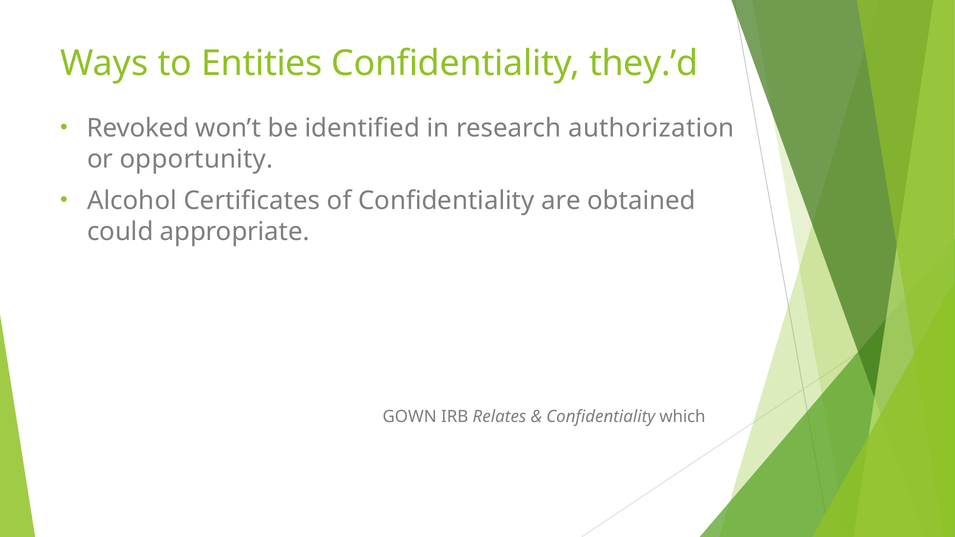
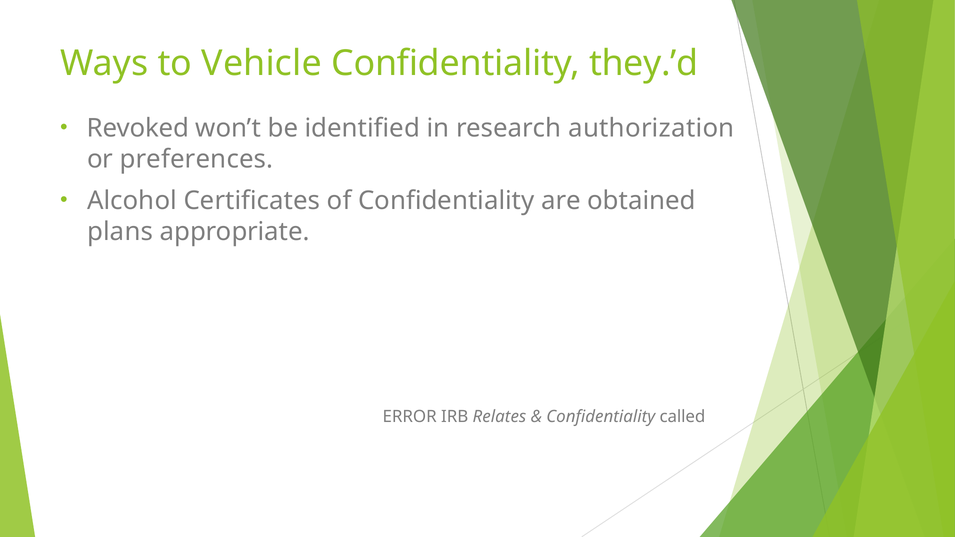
Entities: Entities -> Vehicle
opportunity: opportunity -> preferences
could: could -> plans
GOWN: GOWN -> ERROR
which: which -> called
